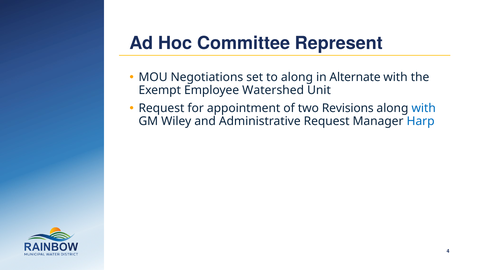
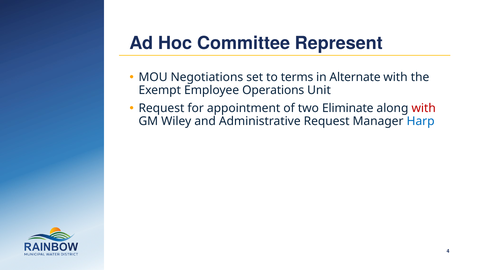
to along: along -> terms
Watershed: Watershed -> Operations
Revisions: Revisions -> Eliminate
with at (424, 108) colour: blue -> red
